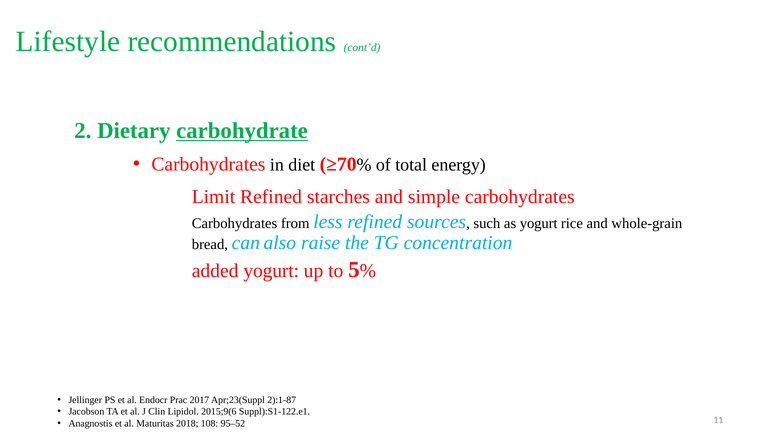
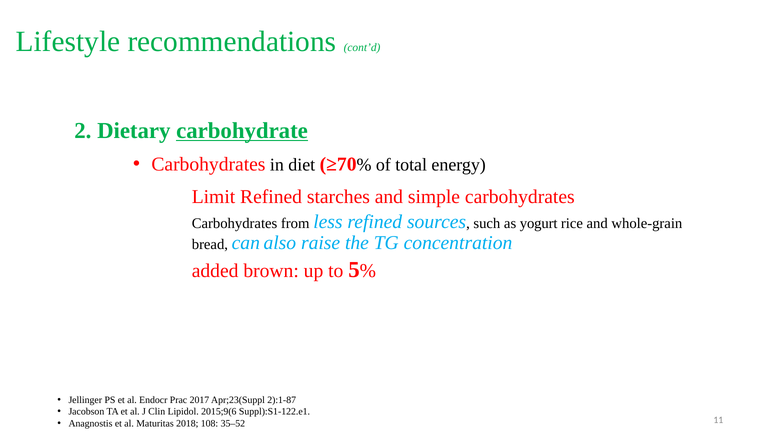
added yogurt: yogurt -> brown
95–52: 95–52 -> 35–52
